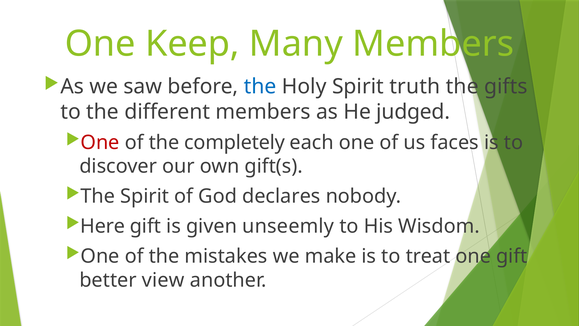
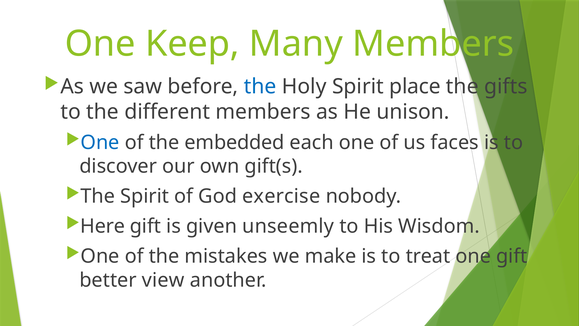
truth: truth -> place
judged: judged -> unison
One at (100, 142) colour: red -> blue
completely: completely -> embedded
declares: declares -> exercise
